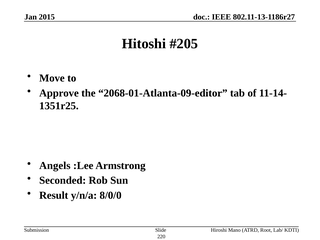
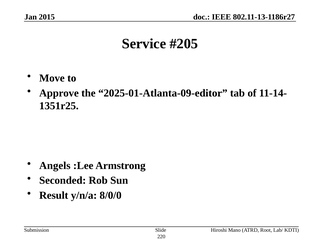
Hitoshi: Hitoshi -> Service
2068-01-Atlanta-09-editor: 2068-01-Atlanta-09-editor -> 2025-01-Atlanta-09-editor
